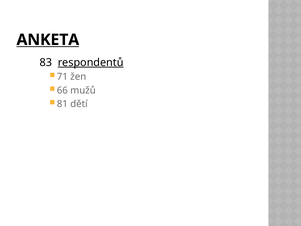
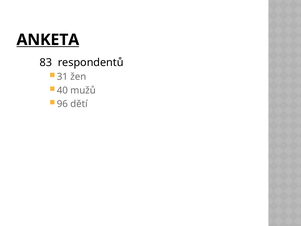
respondentů underline: present -> none
71: 71 -> 31
66: 66 -> 40
81: 81 -> 96
